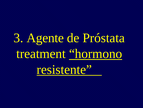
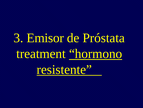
Agente: Agente -> Emisor
